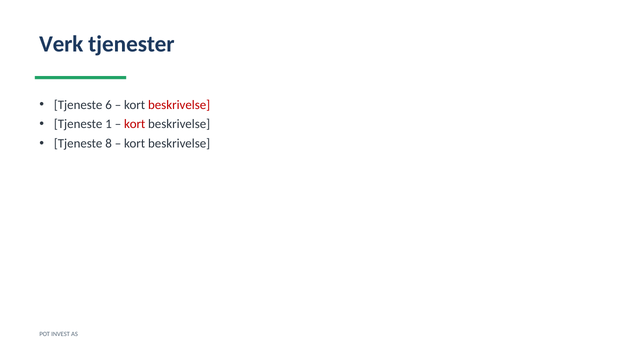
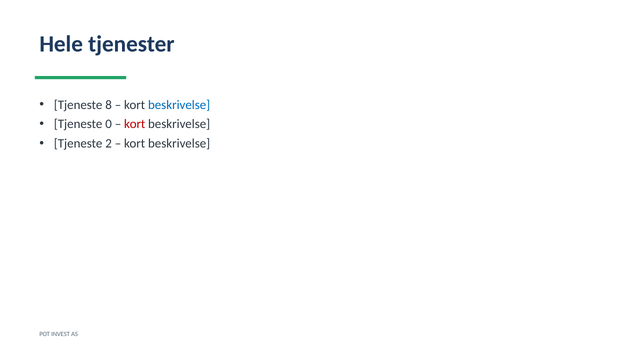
Verk: Verk -> Hele
6: 6 -> 8
beskrivelse at (179, 105) colour: red -> blue
1: 1 -> 0
8: 8 -> 2
